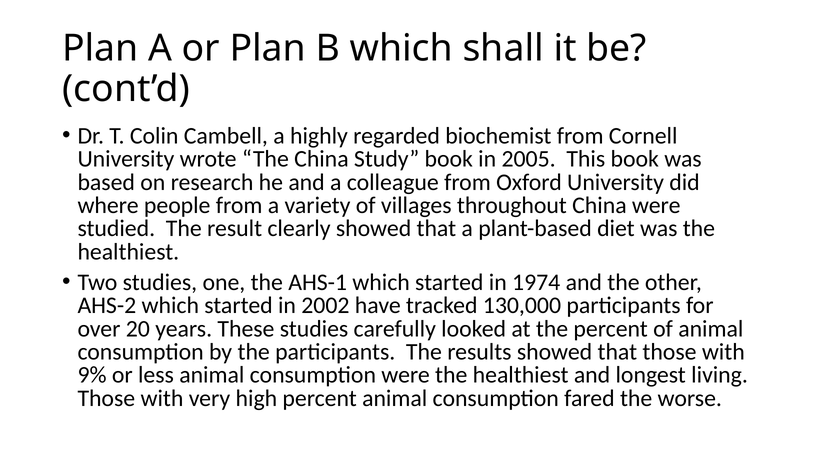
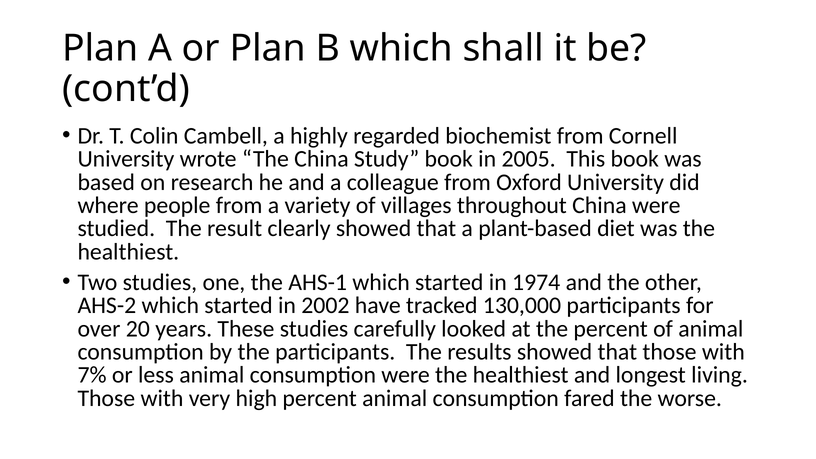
9%: 9% -> 7%
